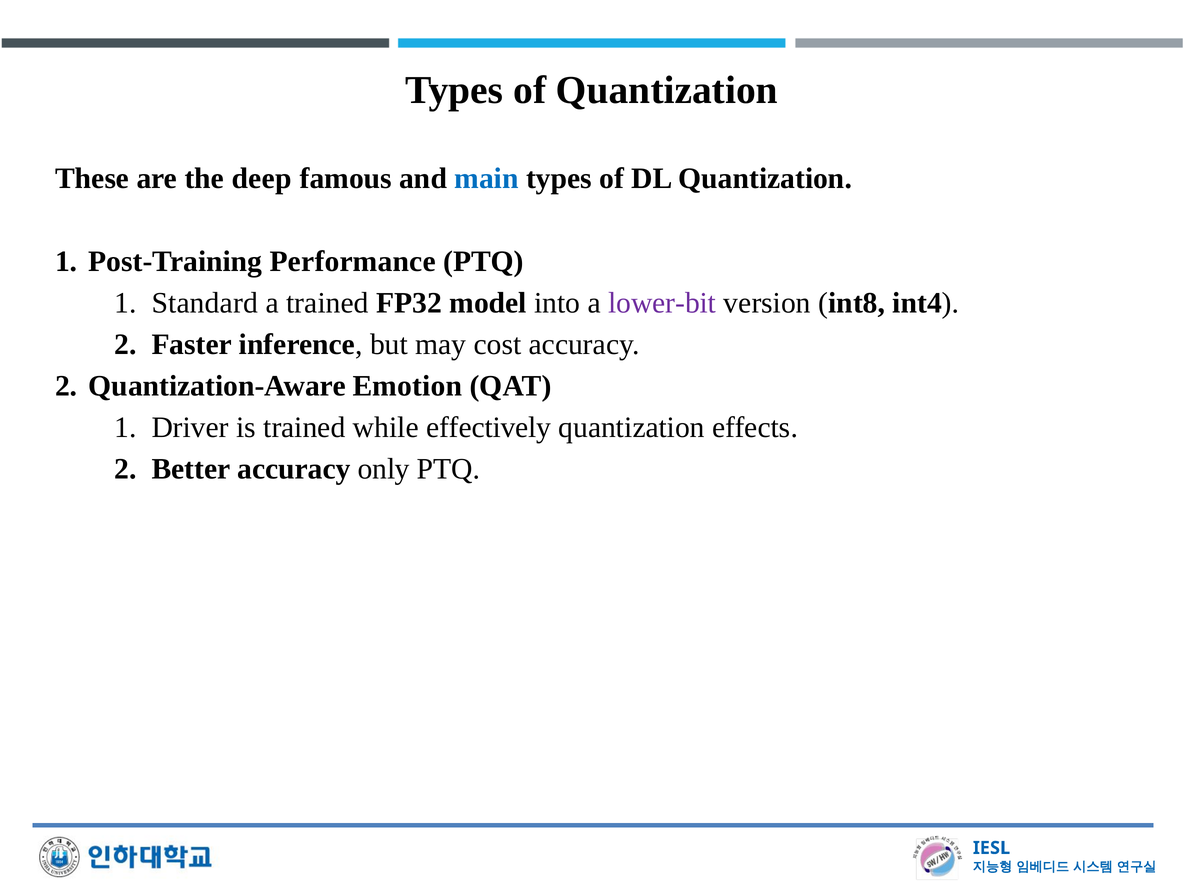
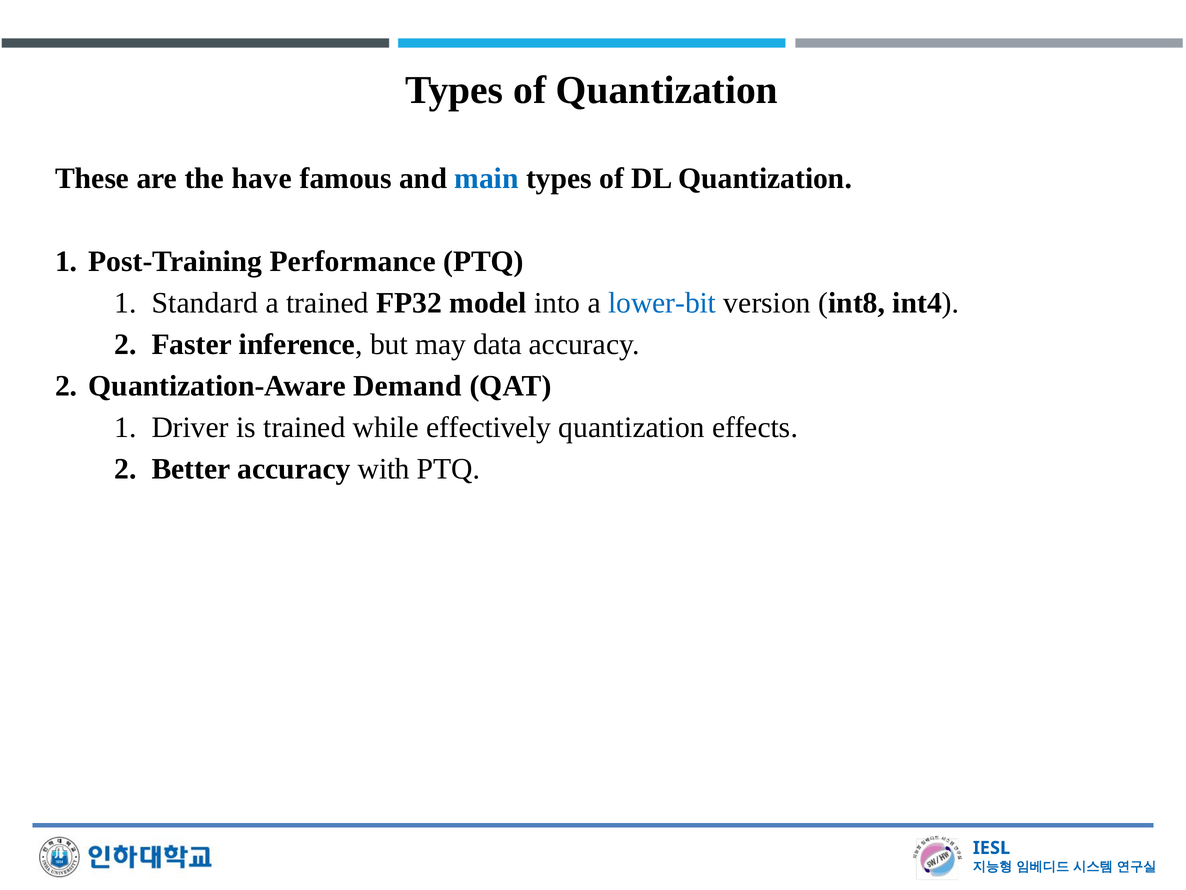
deep: deep -> have
lower-bit colour: purple -> blue
cost: cost -> data
Emotion: Emotion -> Demand
only: only -> with
